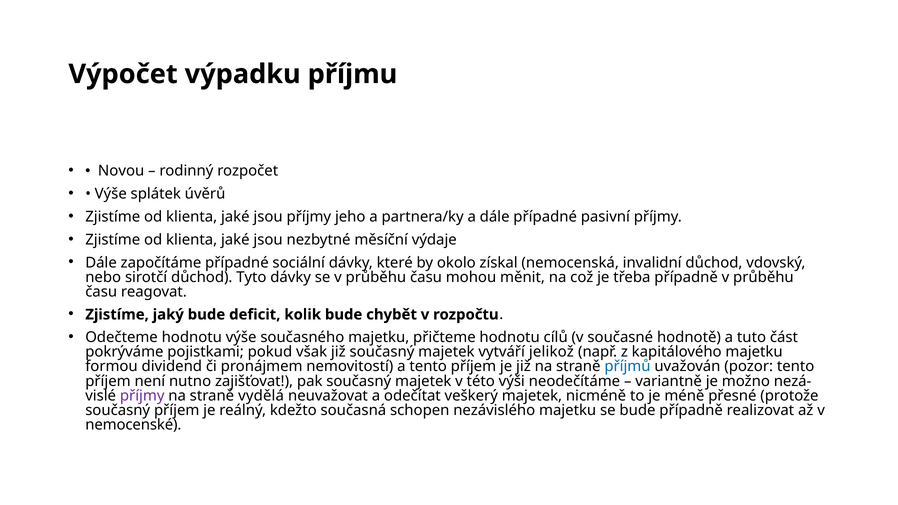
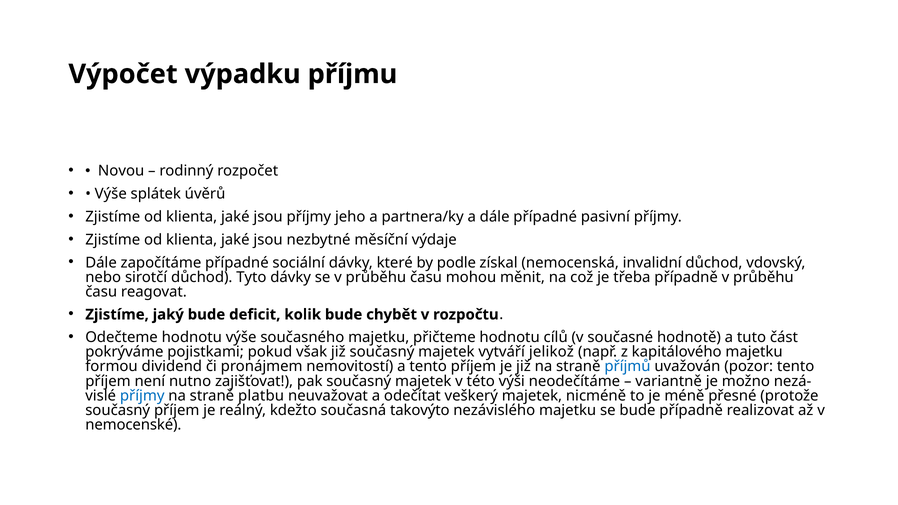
okolo: okolo -> podle
příjmy at (142, 396) colour: purple -> blue
vydělá: vydělá -> platbu
schopen: schopen -> takovýto
